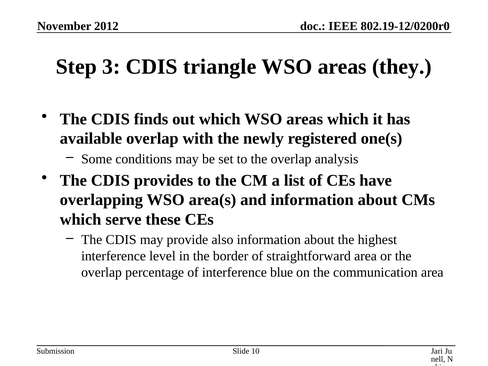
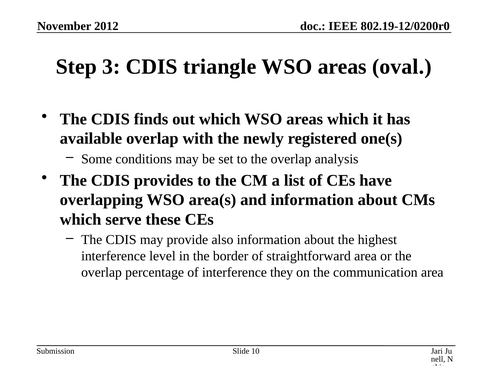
they: they -> oval
blue: blue -> they
